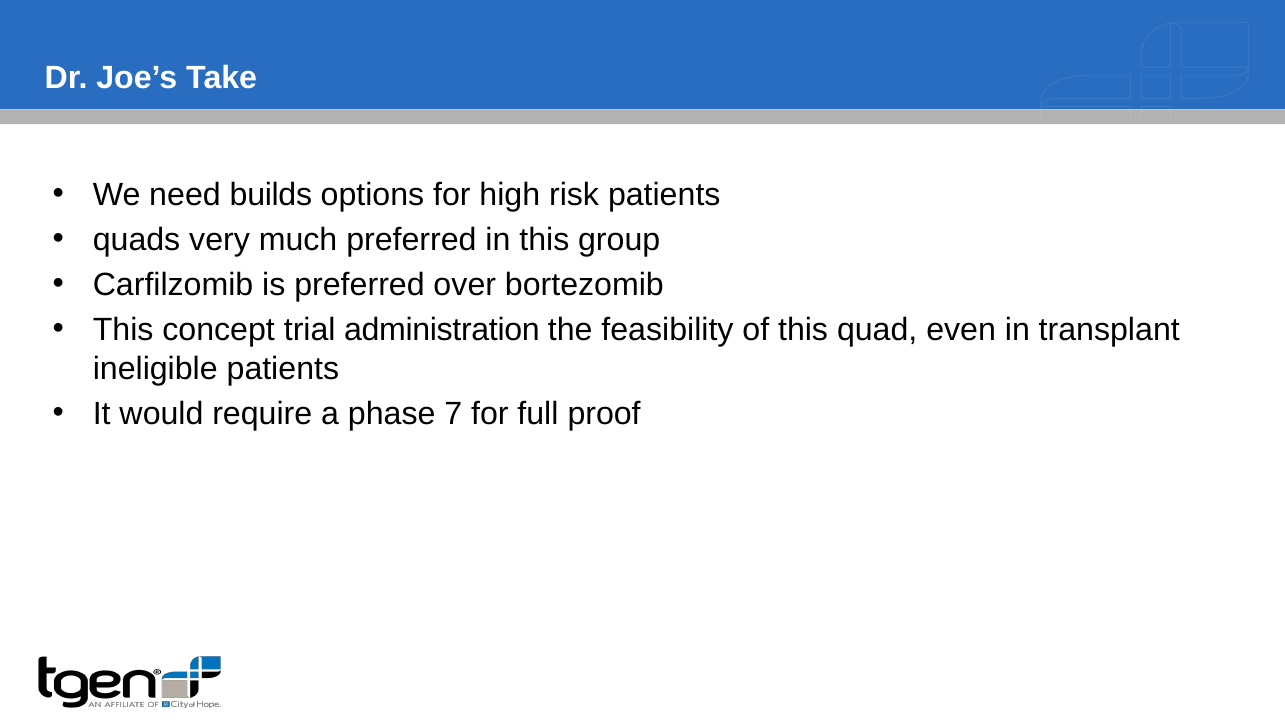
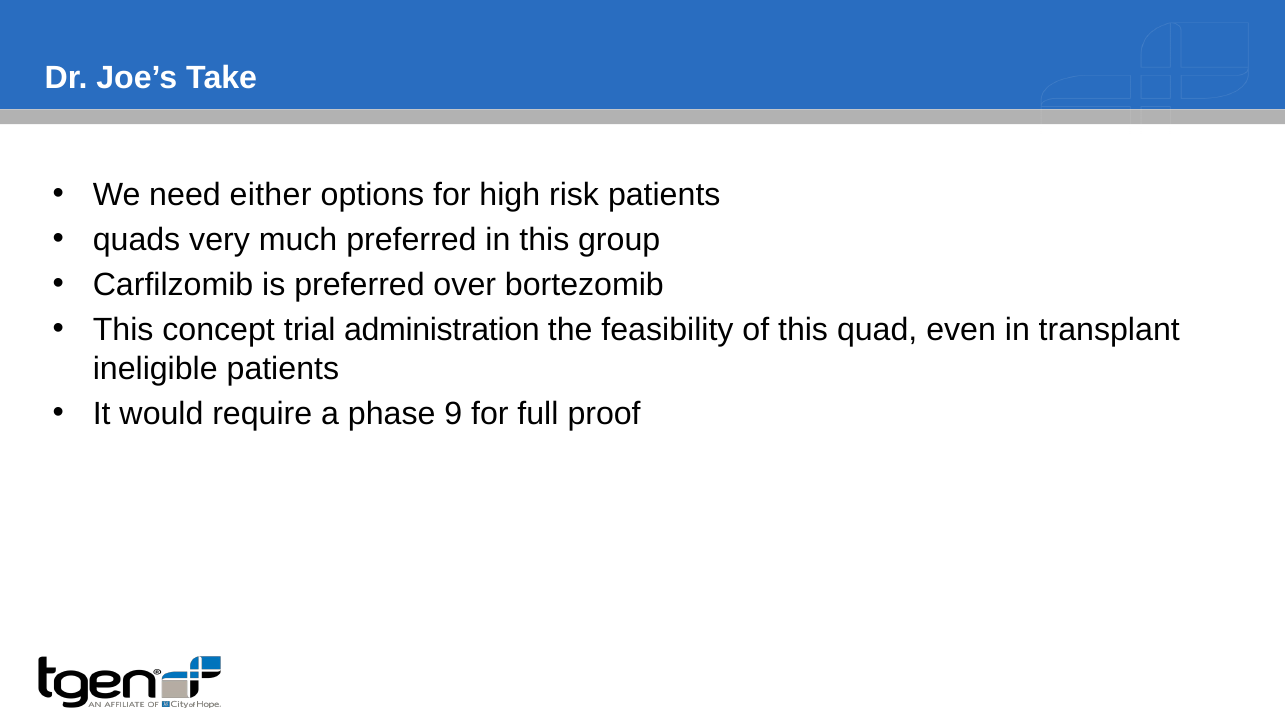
builds: builds -> either
7: 7 -> 9
